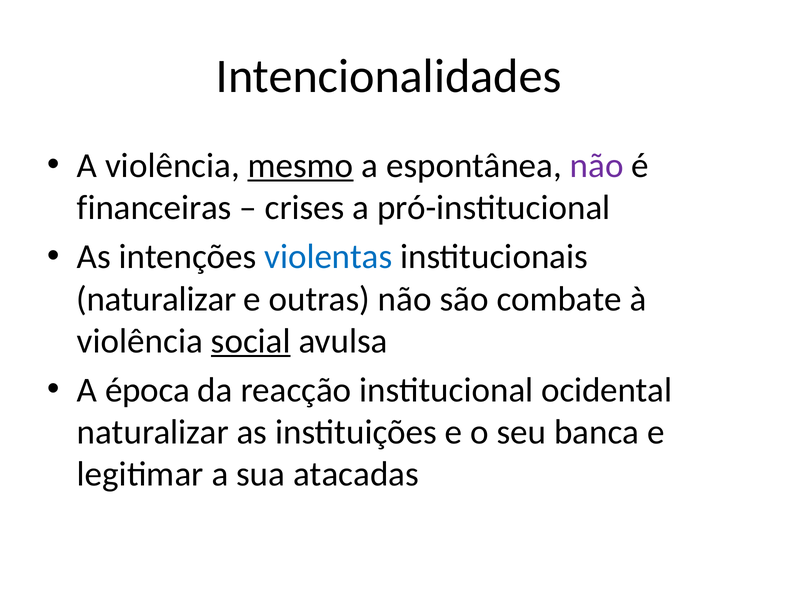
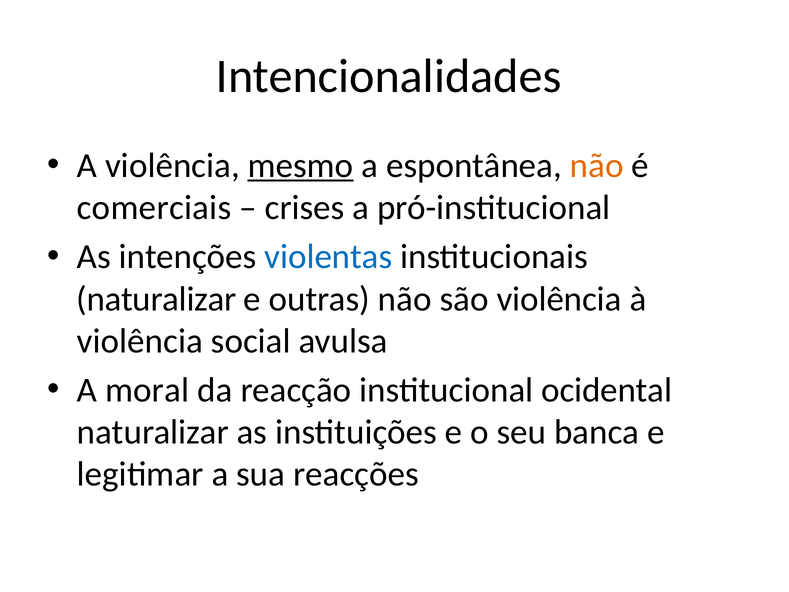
não at (597, 166) colour: purple -> orange
financeiras: financeiras -> comerciais
são combate: combate -> violência
social underline: present -> none
época: época -> moral
atacadas: atacadas -> reacções
